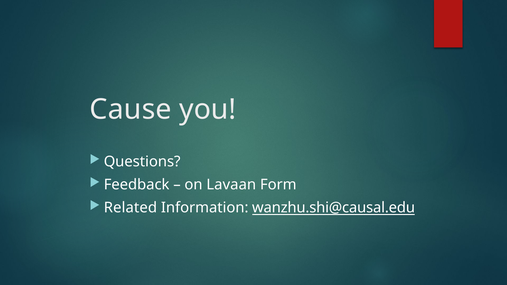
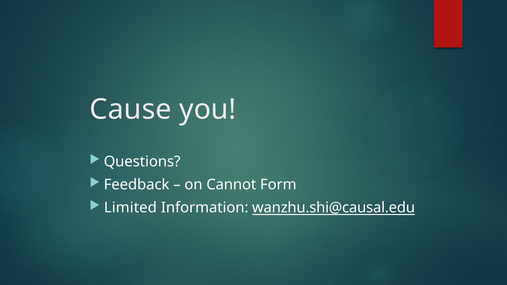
Lavaan: Lavaan -> Cannot
Related: Related -> Limited
